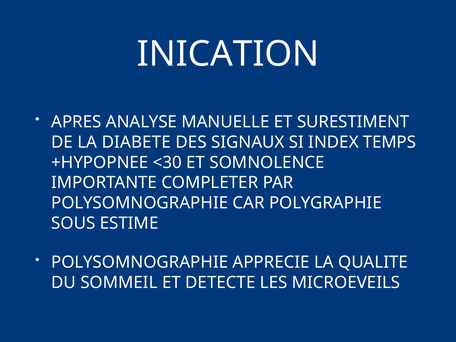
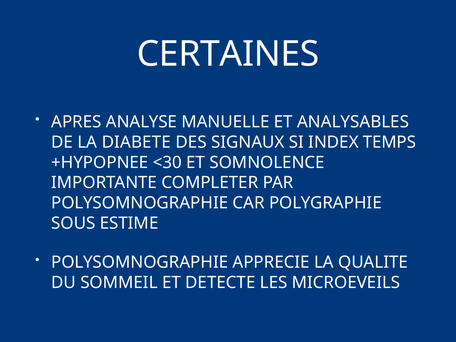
INICATION: INICATION -> CERTAINES
SURESTIMENT: SURESTIMENT -> ANALYSABLES
